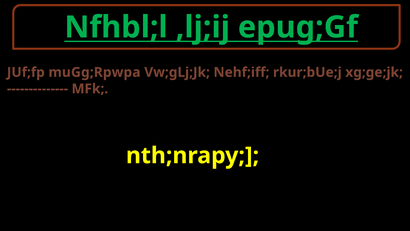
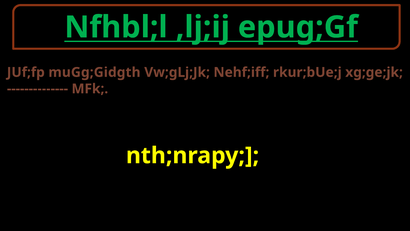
muGg;Rpwpa: muGg;Rpwpa -> muGg;Gidgth
